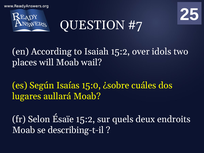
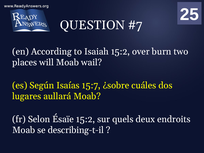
idols: idols -> burn
15:0: 15:0 -> 15:7
